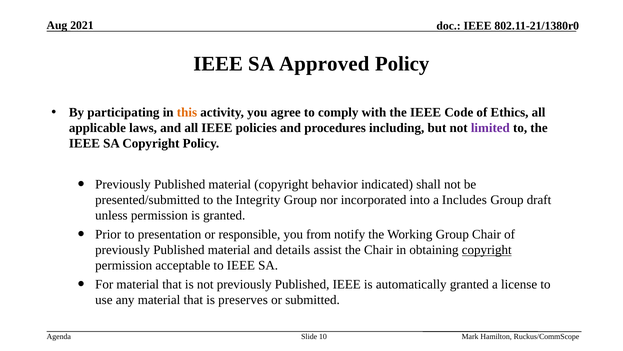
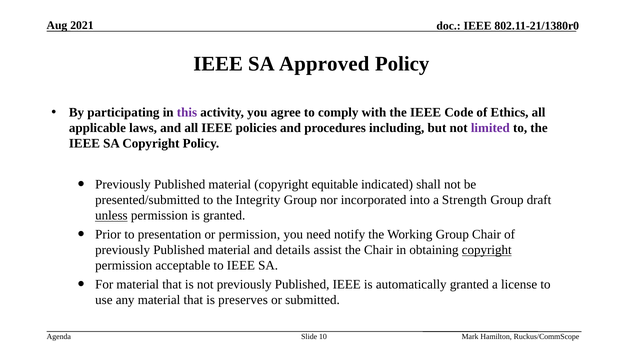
this colour: orange -> purple
behavior: behavior -> equitable
Includes: Includes -> Strength
unless underline: none -> present
or responsible: responsible -> permission
from: from -> need
